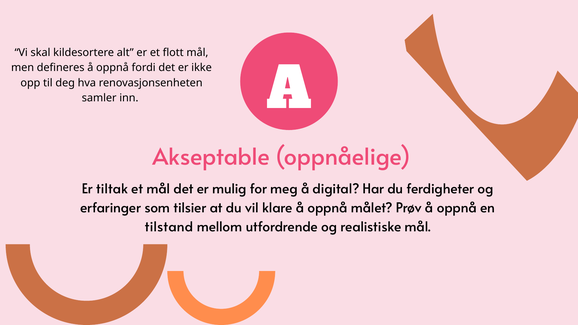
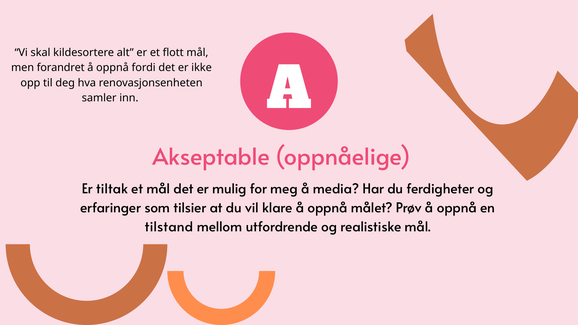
defineres: defineres -> forandret
digital: digital -> media
